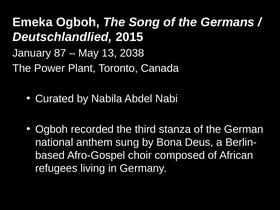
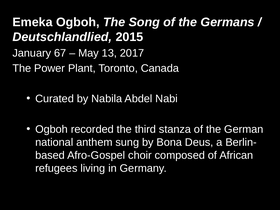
87: 87 -> 67
2038: 2038 -> 2017
